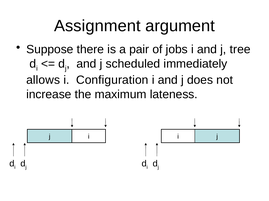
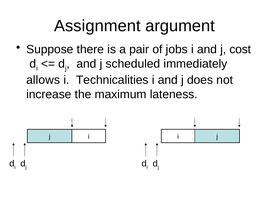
tree: tree -> cost
Configuration: Configuration -> Technicalities
